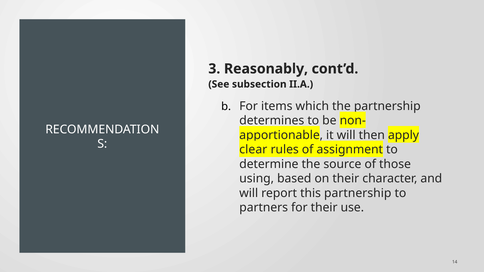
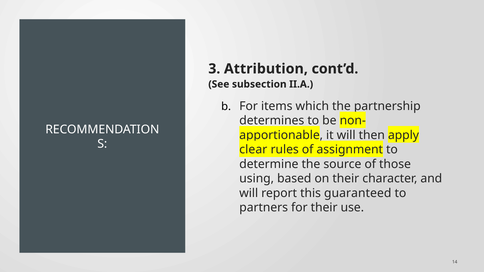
Reasonably: Reasonably -> Attribution
this partnership: partnership -> guaranteed
